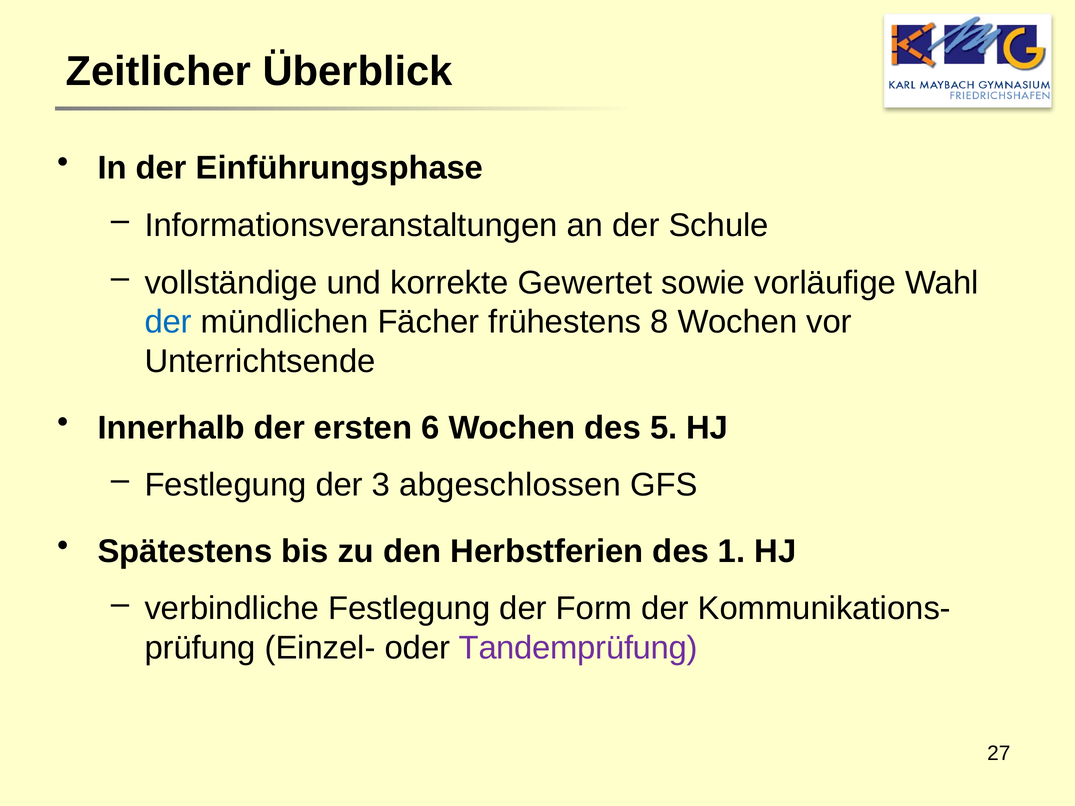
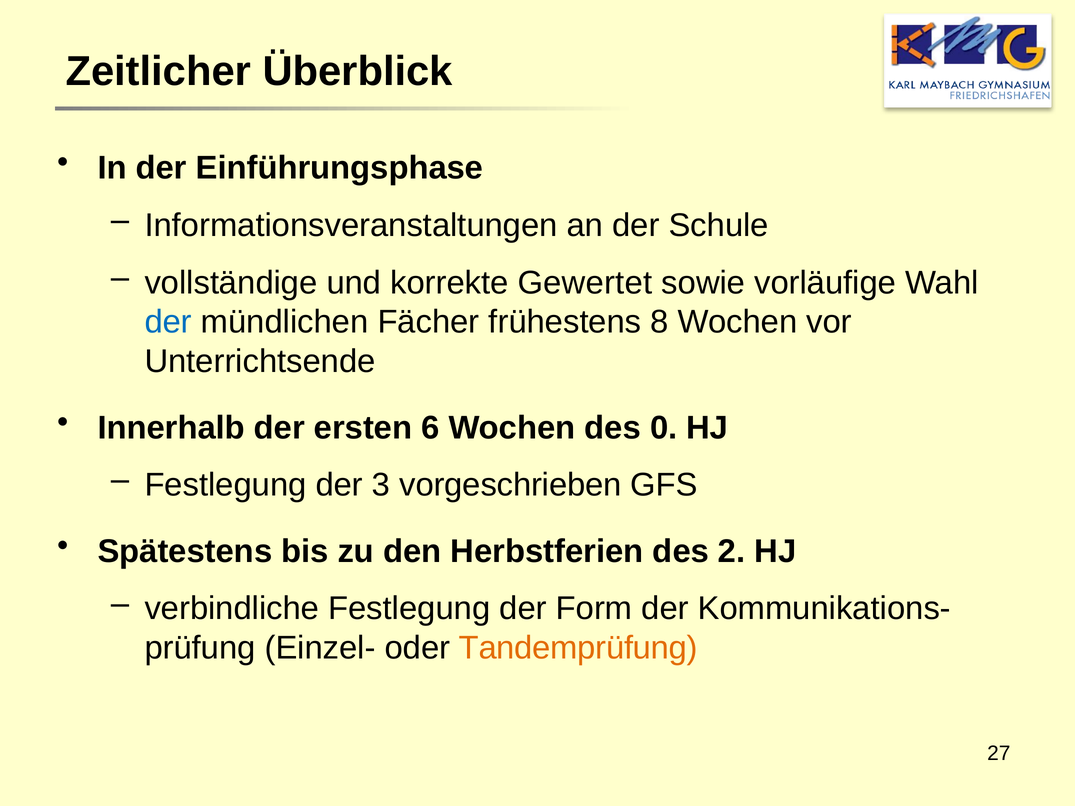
5: 5 -> 0
abgeschlossen: abgeschlossen -> vorgeschrieben
1: 1 -> 2
Tandemprüfung colour: purple -> orange
